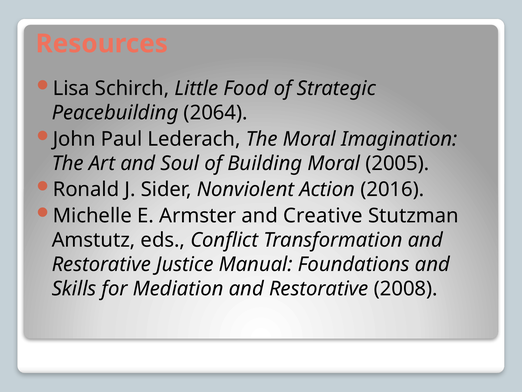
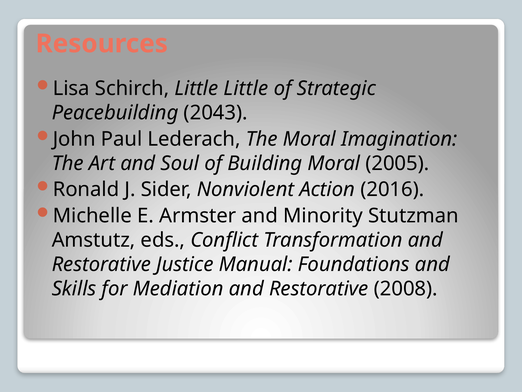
Little Food: Food -> Little
2064: 2064 -> 2043
Creative: Creative -> Minority
